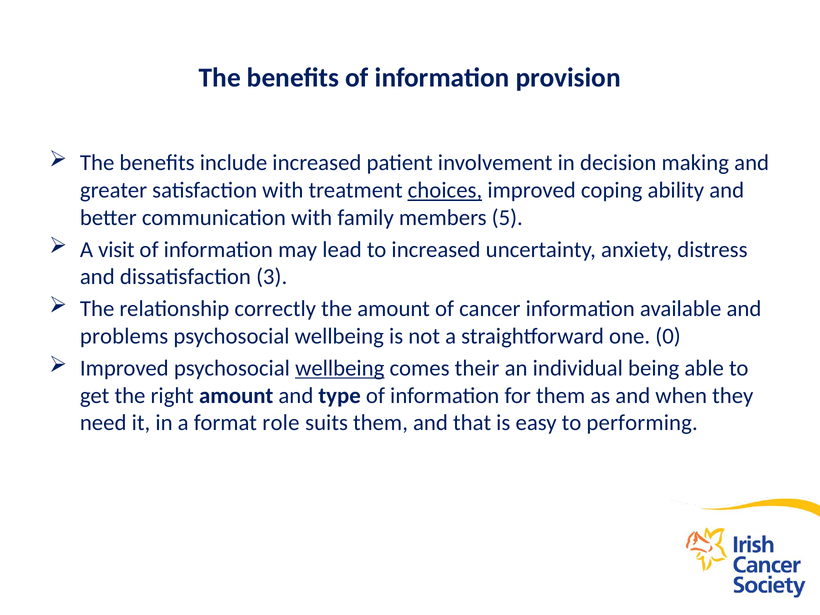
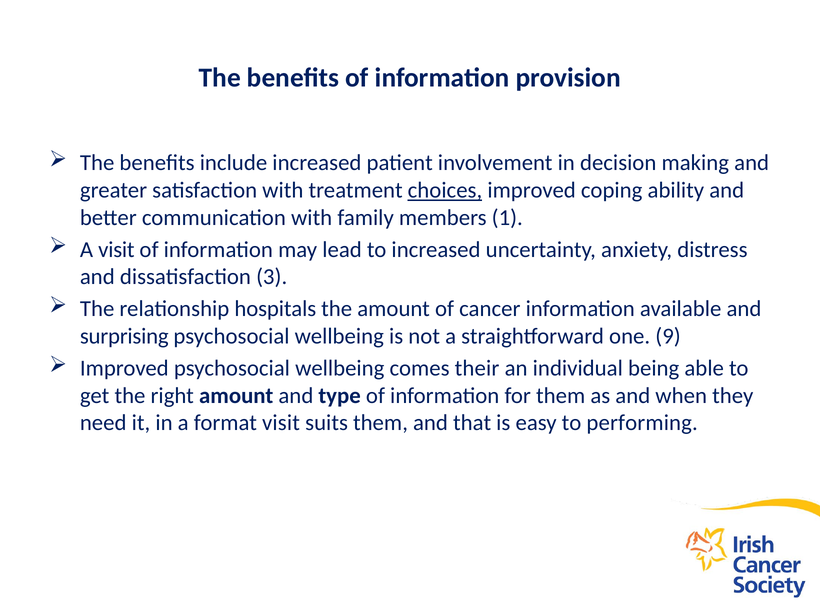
5: 5 -> 1
correctly: correctly -> hospitals
problems: problems -> surprising
0: 0 -> 9
wellbeing at (340, 368) underline: present -> none
format role: role -> visit
